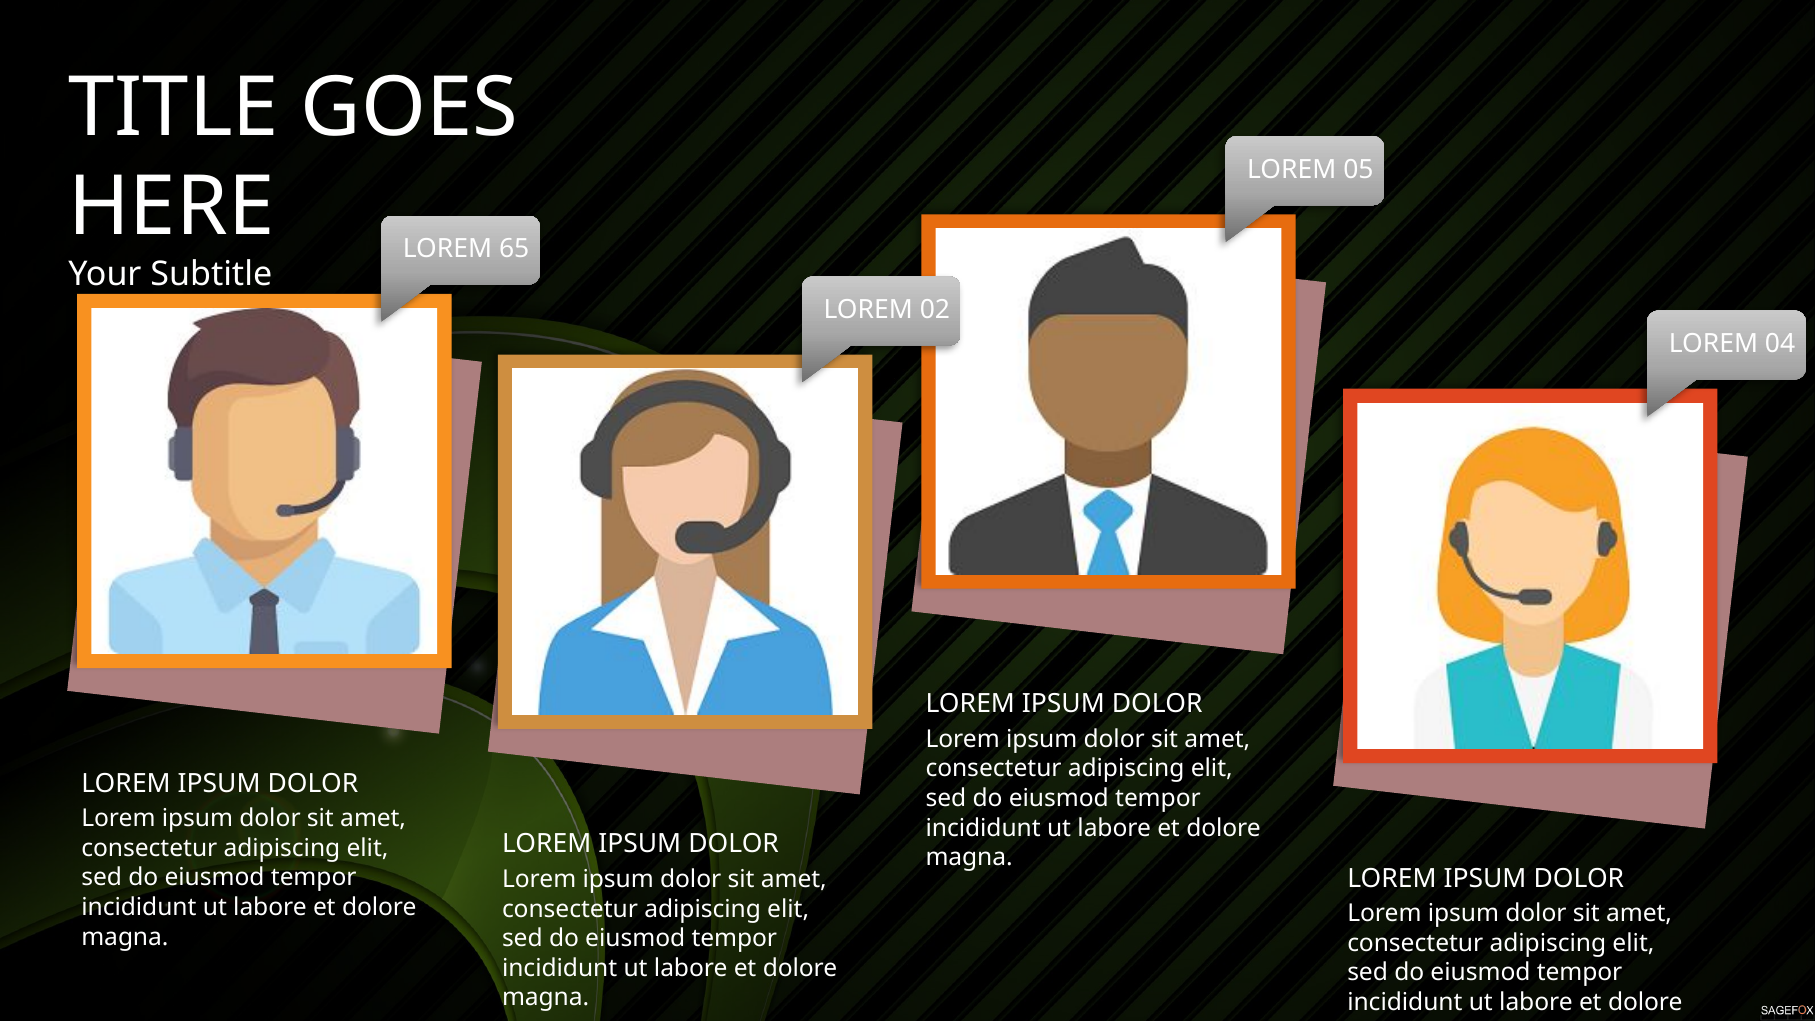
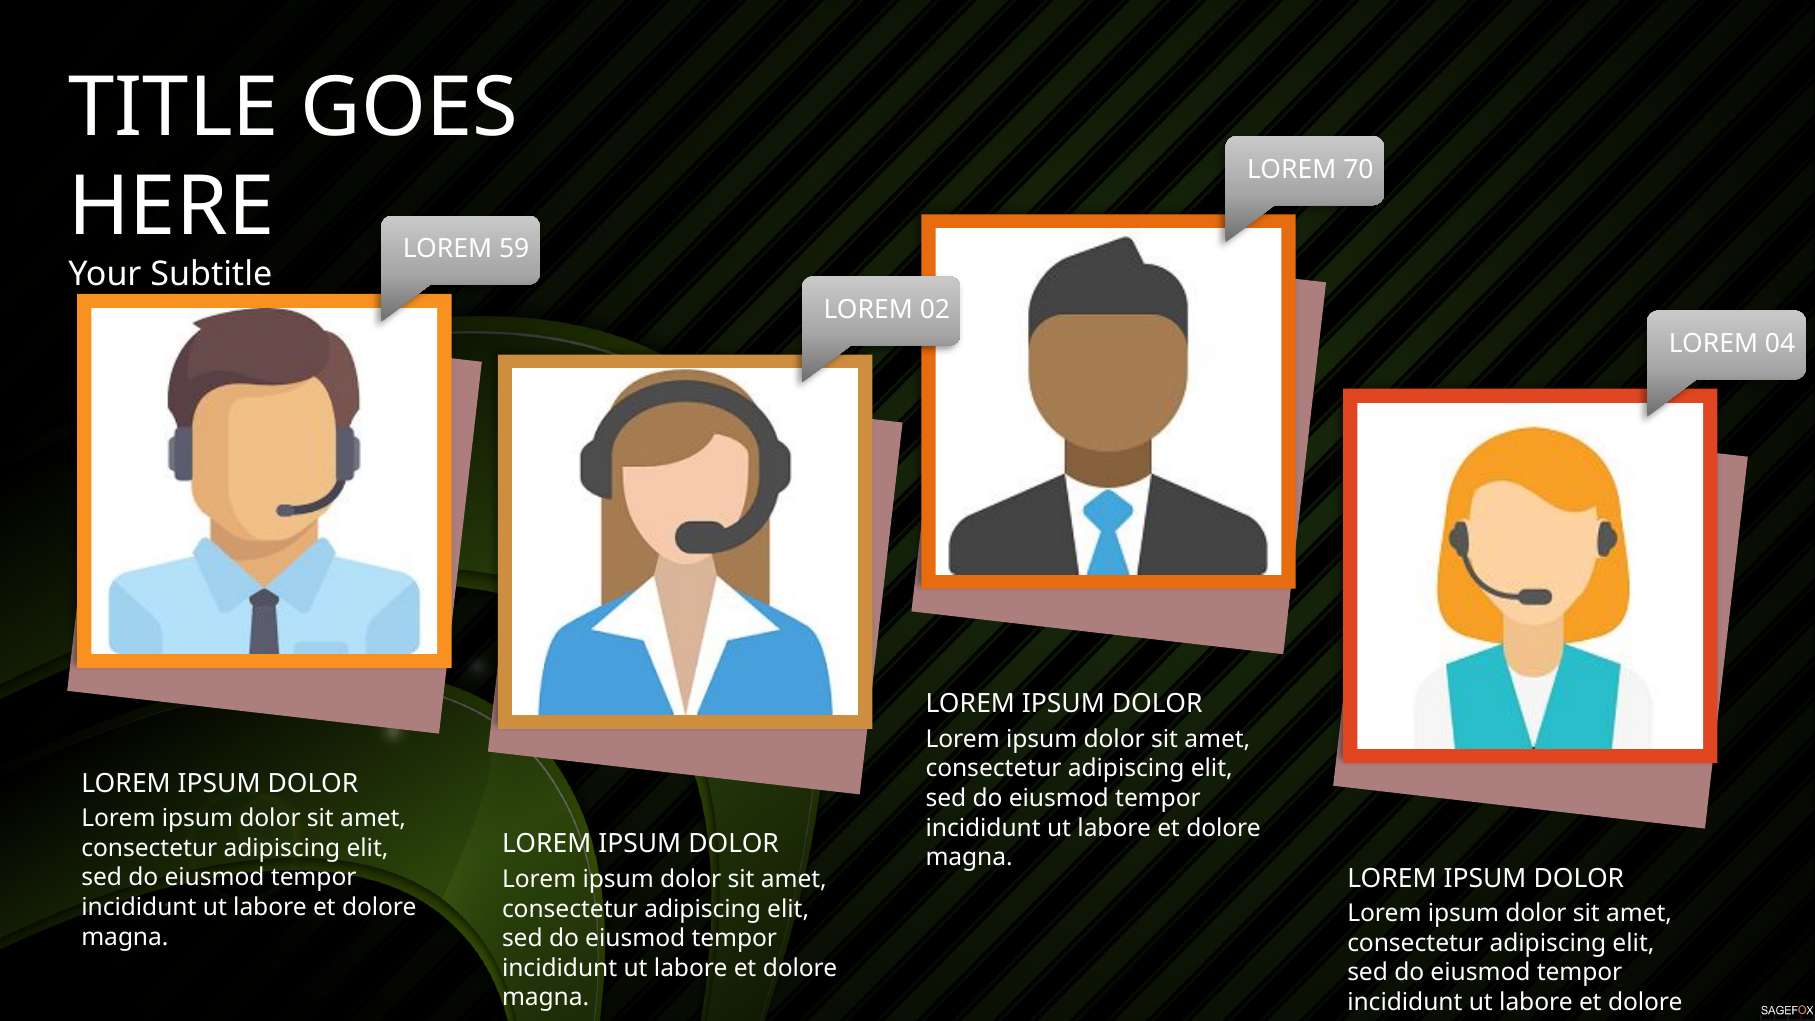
05: 05 -> 70
65: 65 -> 59
